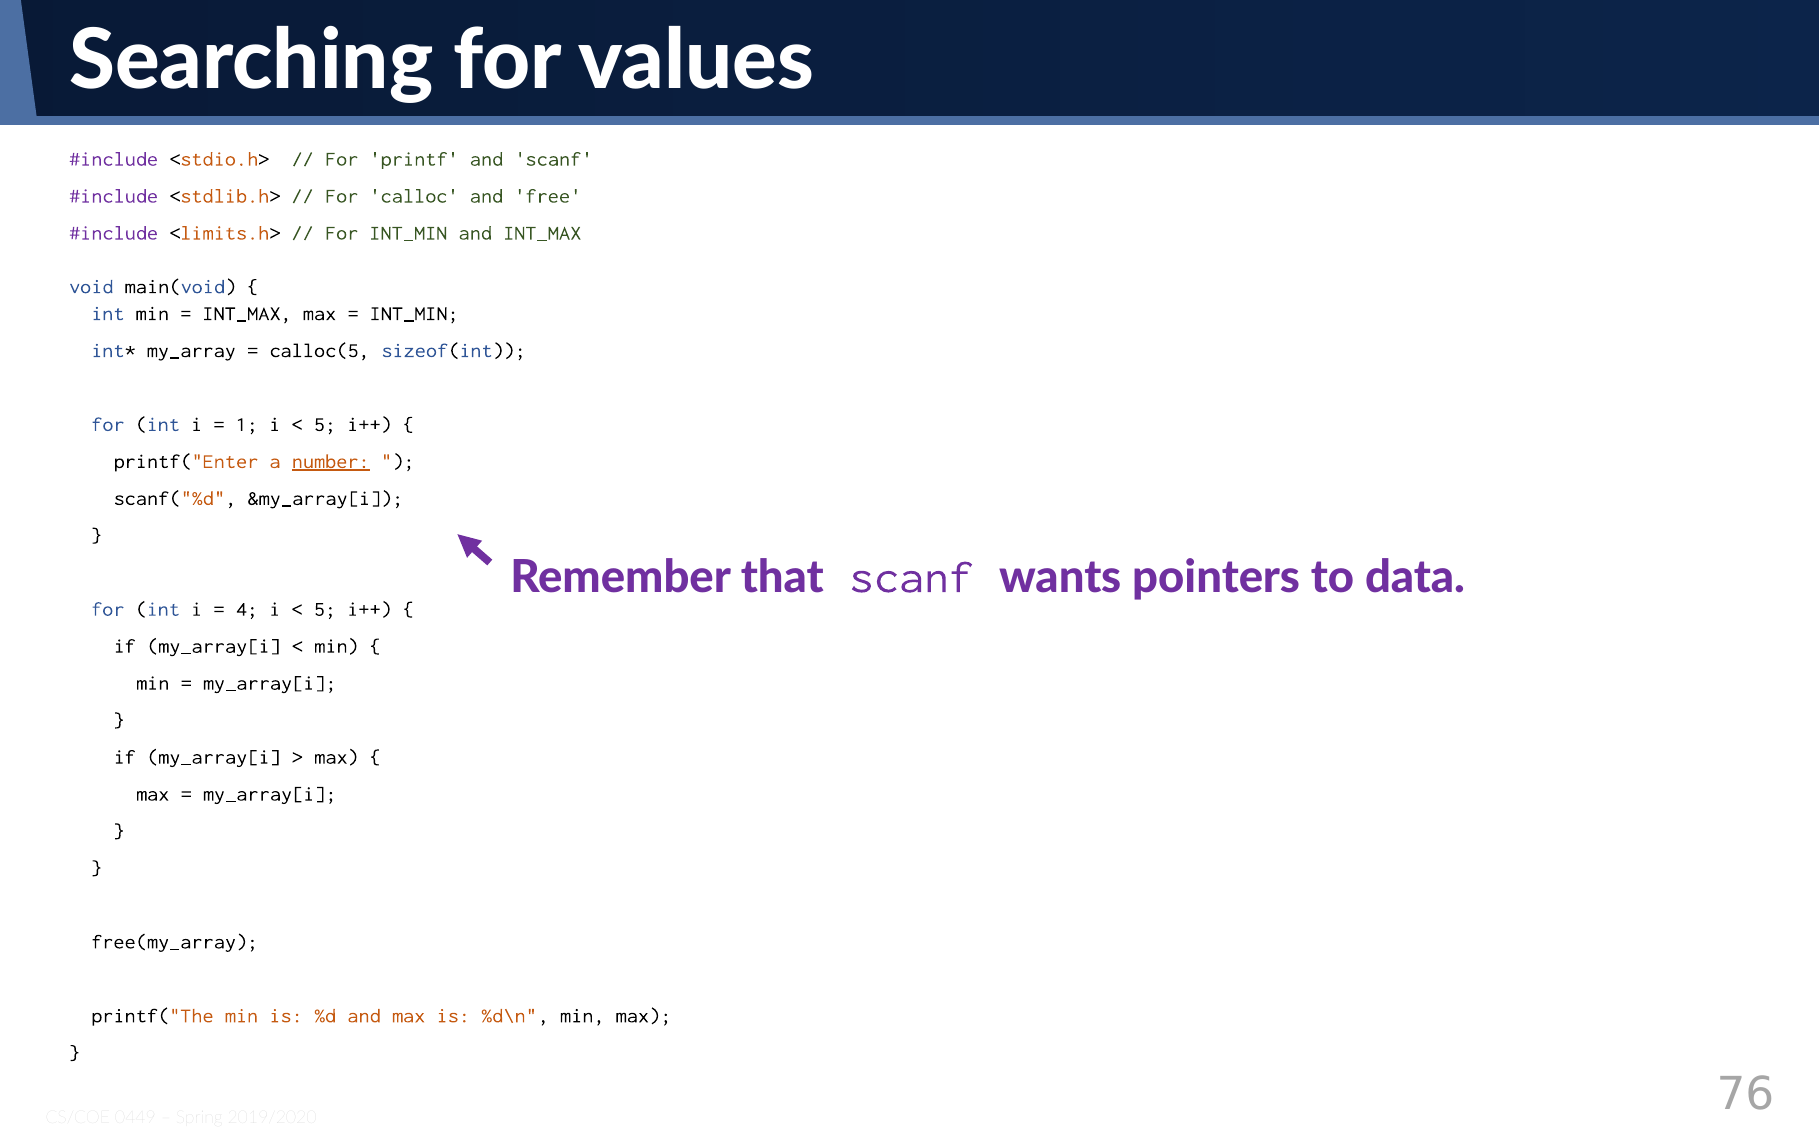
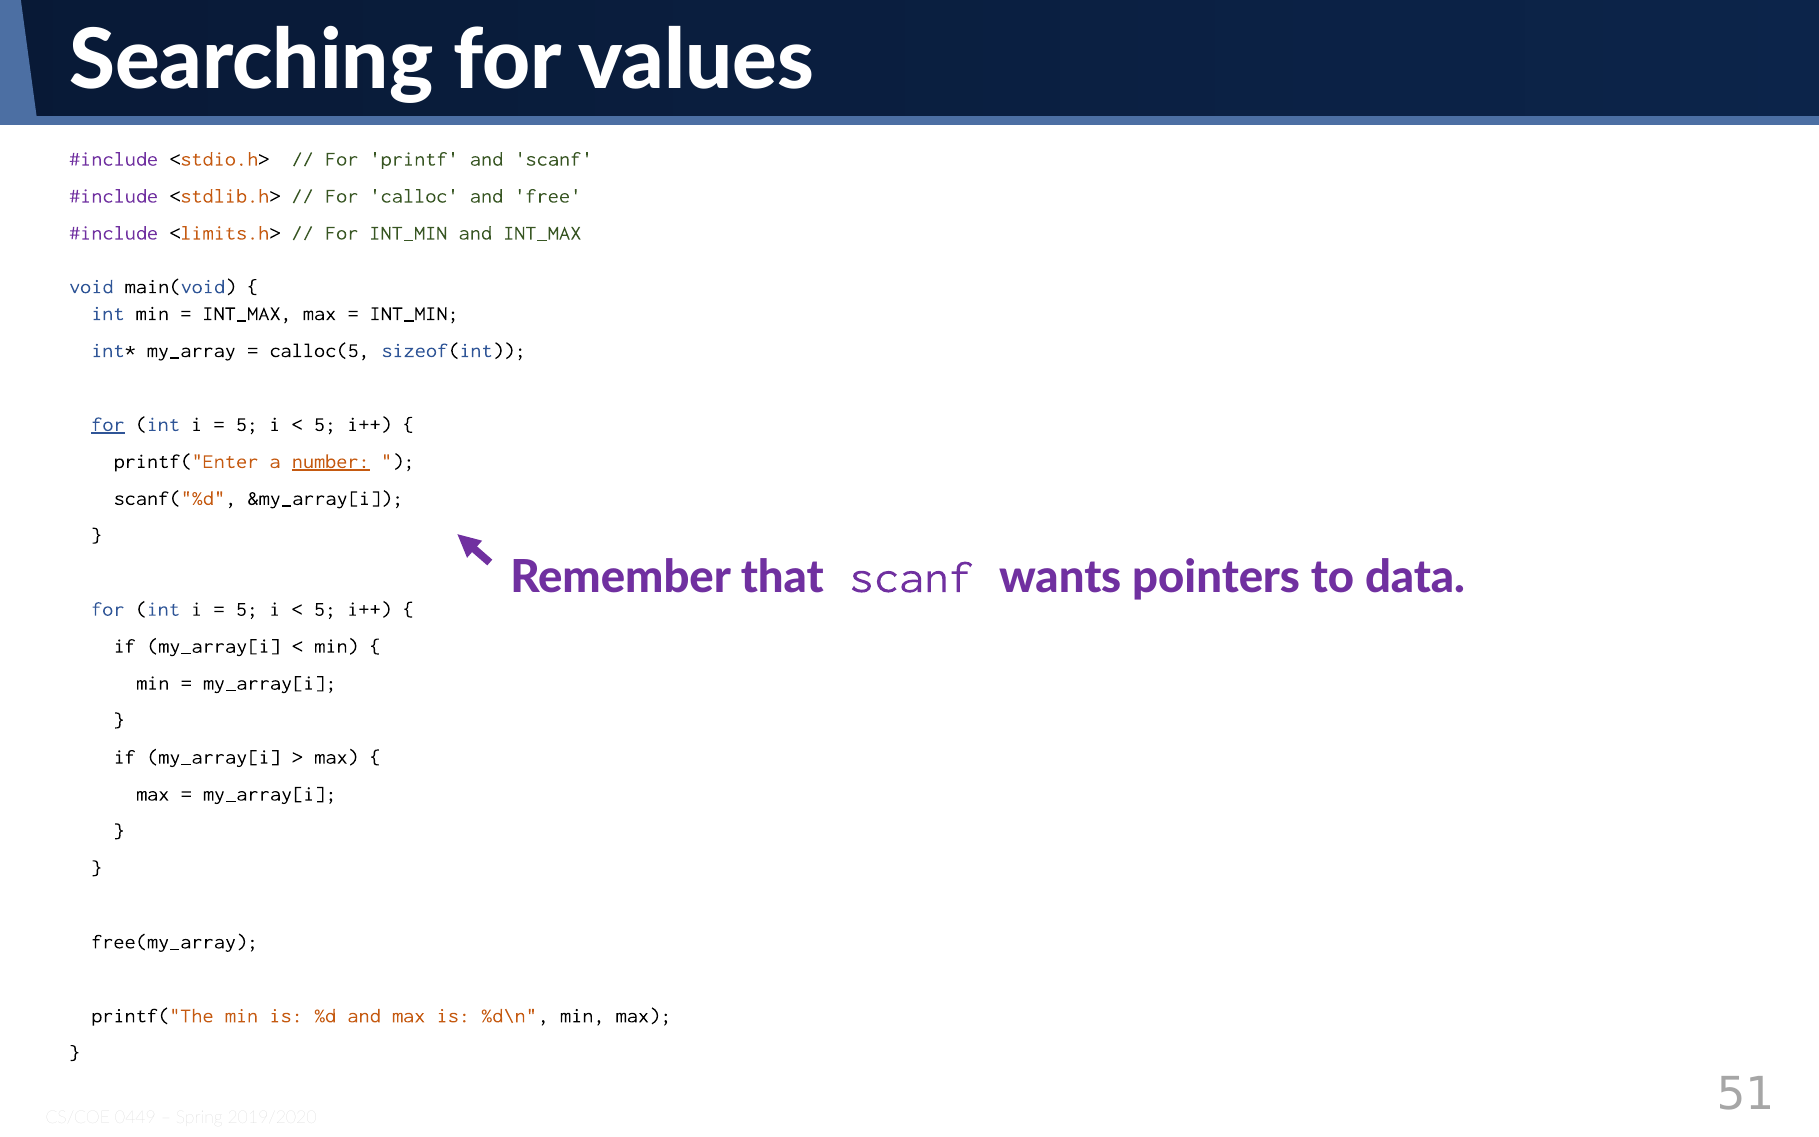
for at (108, 424) underline: none -> present
1 at (247, 424): 1 -> 5
4 at (247, 609): 4 -> 5
76: 76 -> 51
